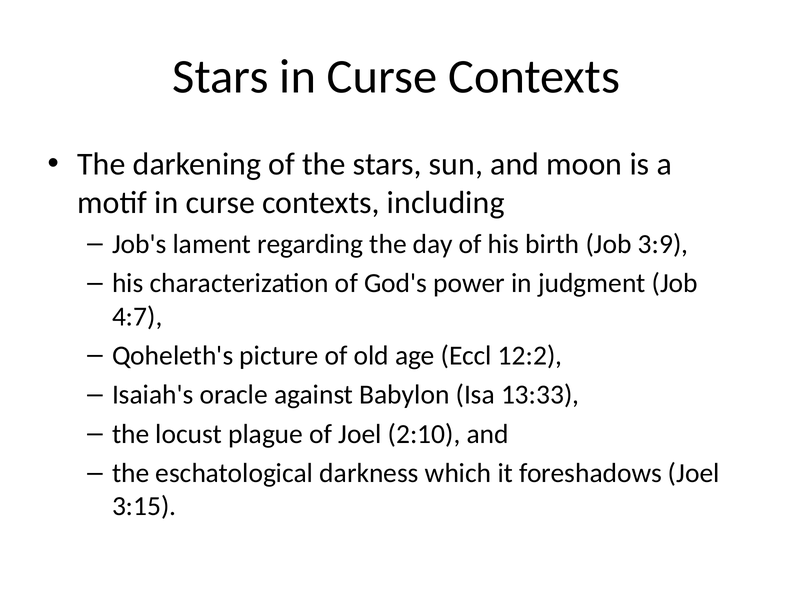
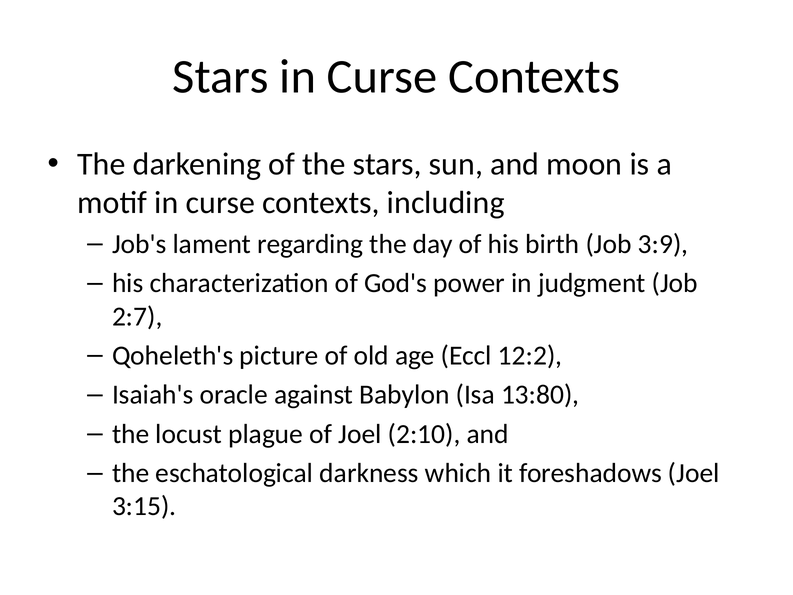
4:7: 4:7 -> 2:7
13:33: 13:33 -> 13:80
